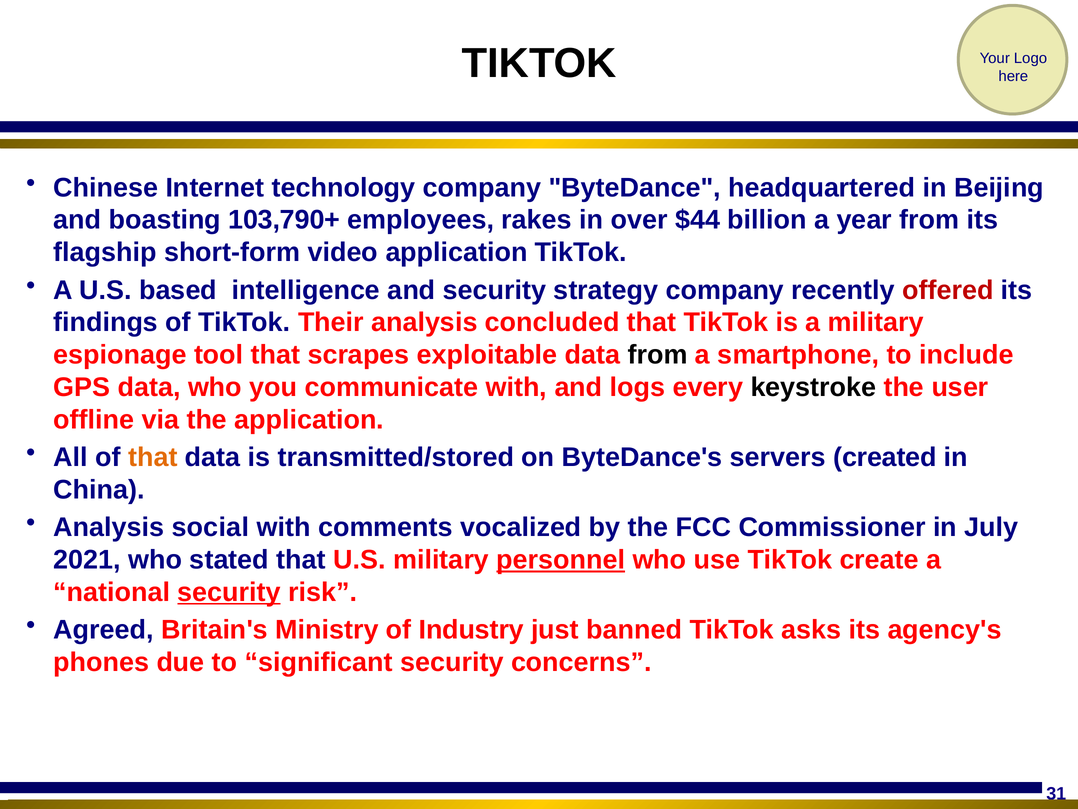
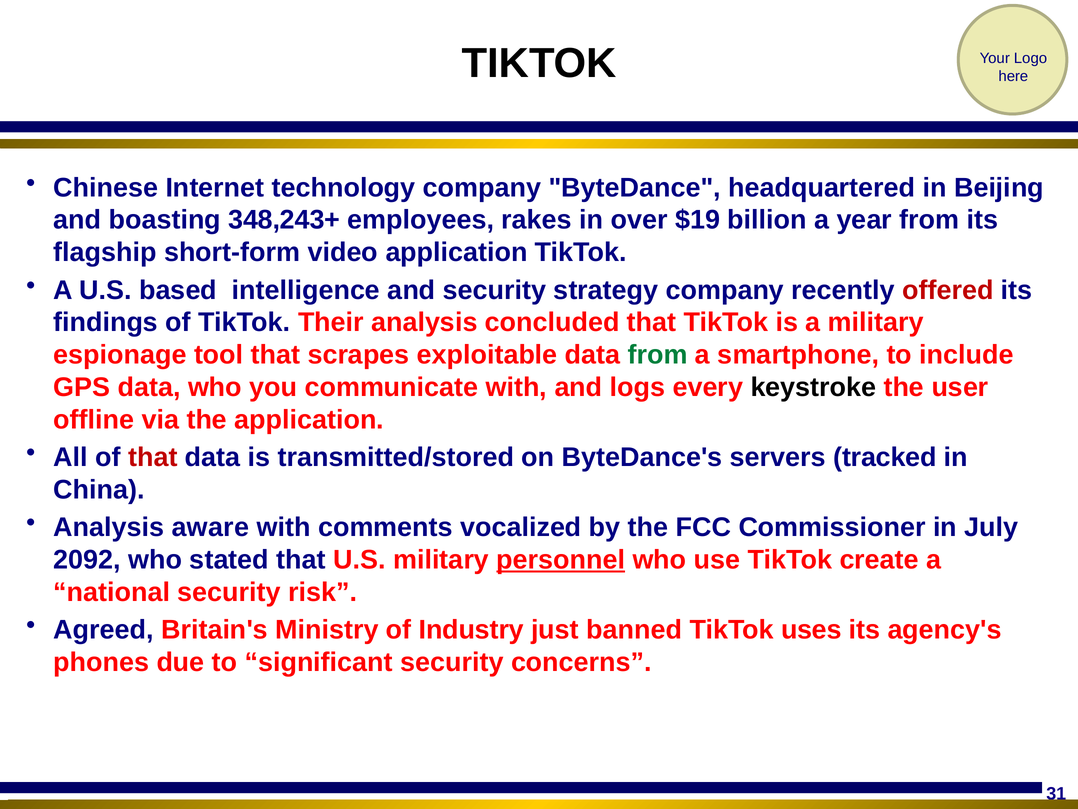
103,790+: 103,790+ -> 348,243+
$44: $44 -> $19
from at (658, 355) colour: black -> green
that at (153, 457) colour: orange -> red
created: created -> tracked
social: social -> aware
2021: 2021 -> 2092
security at (229, 592) underline: present -> none
asks: asks -> uses
